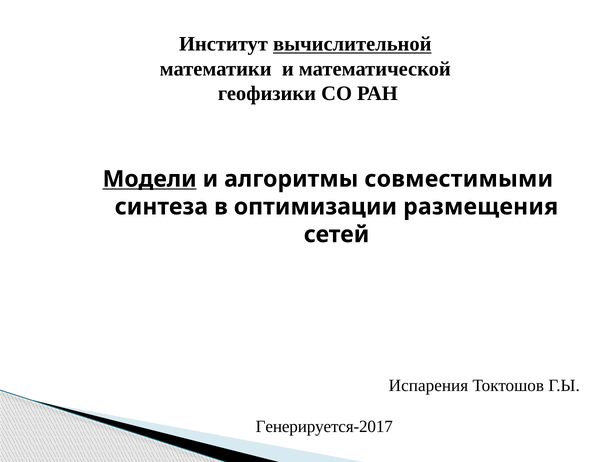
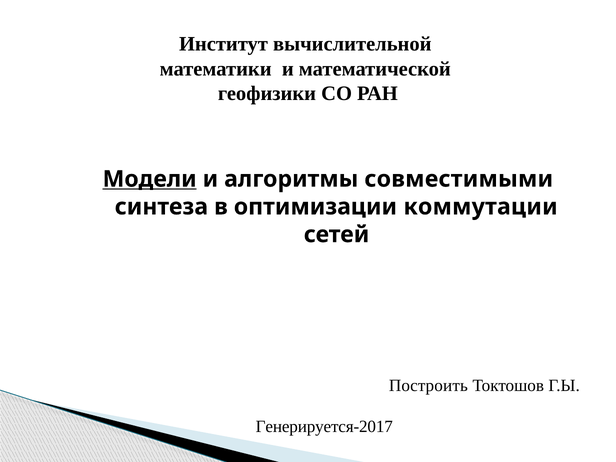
вычислительной underline: present -> none
размещения: размещения -> коммутации
Испарения: Испарения -> Построить
